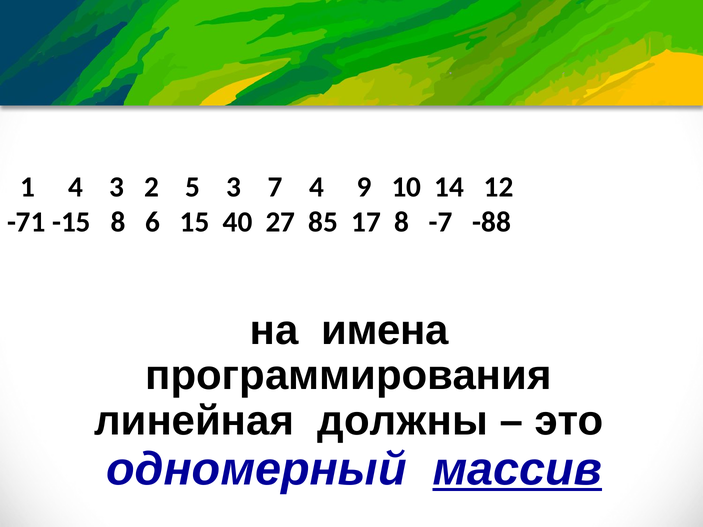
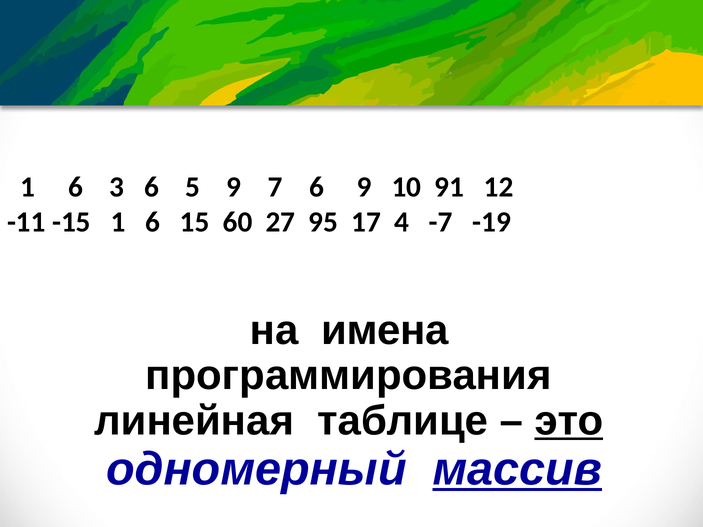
4 at (76, 187): 4 -> 6
3 2: 2 -> 6
5 3: 3 -> 9
7 4: 4 -> 6
14: 14 -> 91
-71: -71 -> -11
-15 8: 8 -> 1
40: 40 -> 60
85: 85 -> 95
17 8: 8 -> 4
-88: -88 -> -19
должны: должны -> таблице
это underline: none -> present
